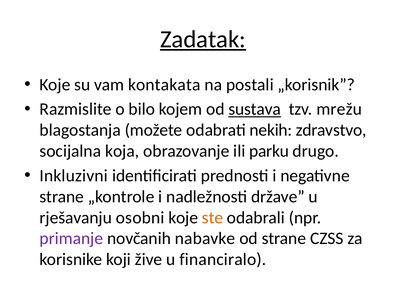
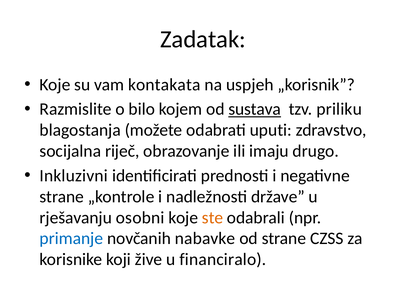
Zadatak underline: present -> none
postali: postali -> uspjeh
mrežu: mrežu -> priliku
nekih: nekih -> uputi
koja: koja -> riječ
parku: parku -> imaju
primanje colour: purple -> blue
